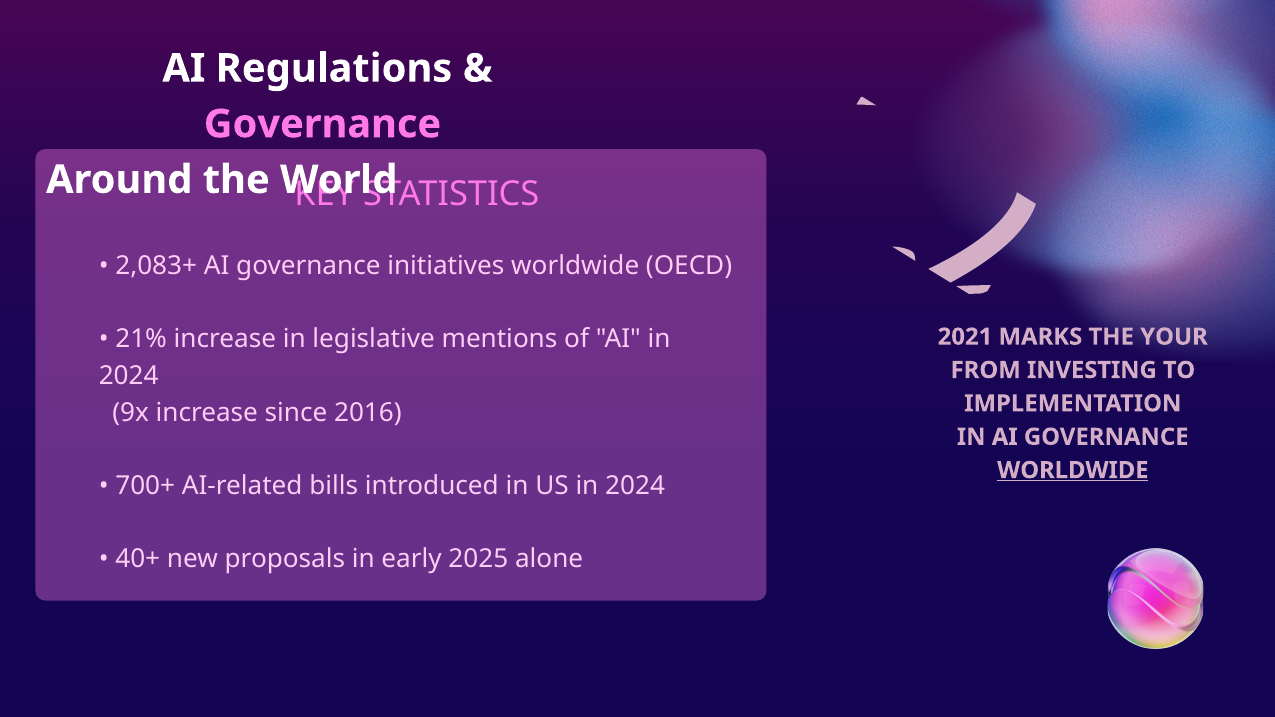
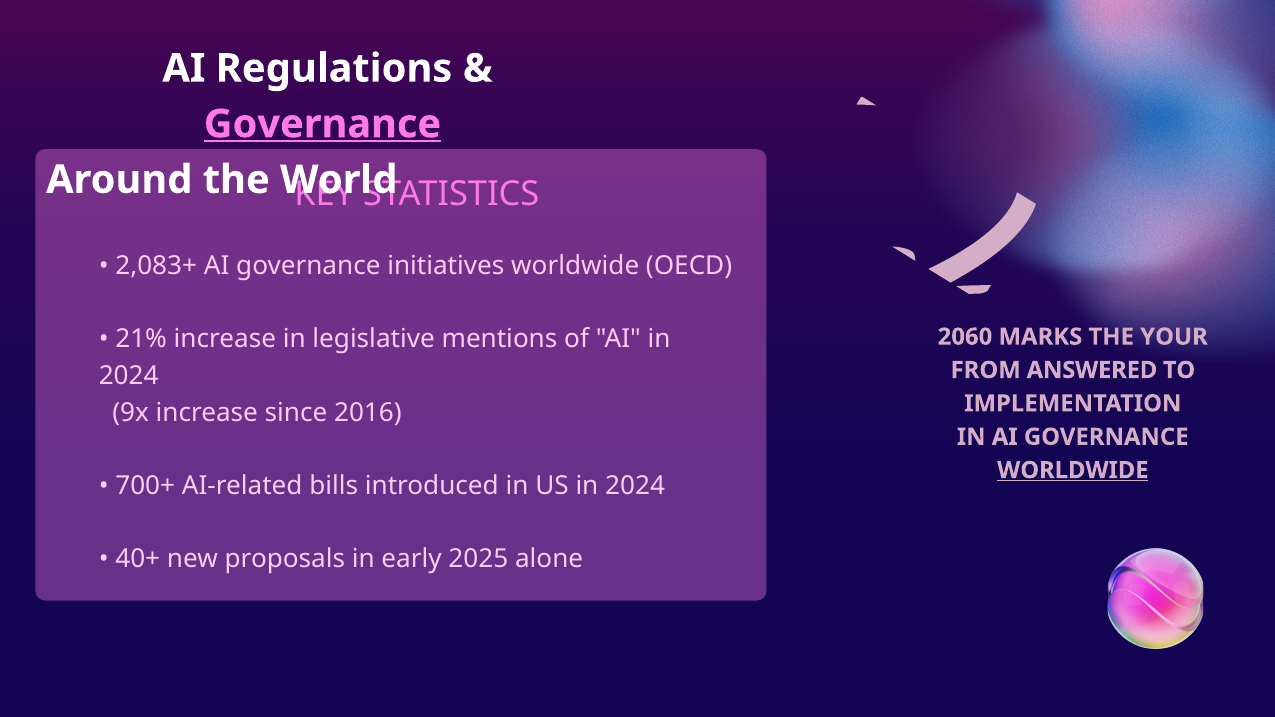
Governance at (322, 124) underline: none -> present
2021: 2021 -> 2060
INVESTING: INVESTING -> ANSWERED
